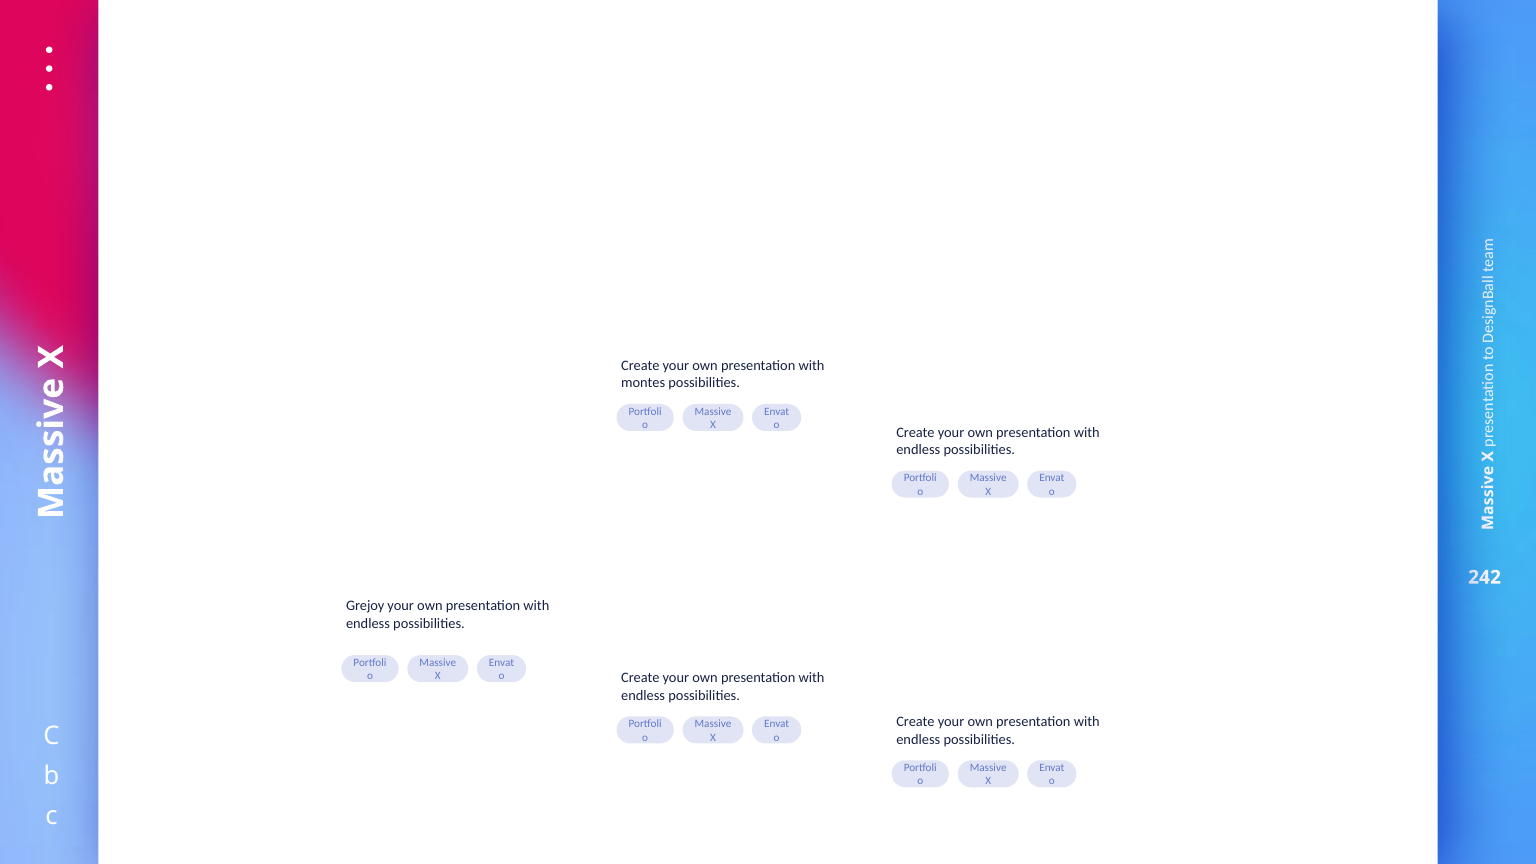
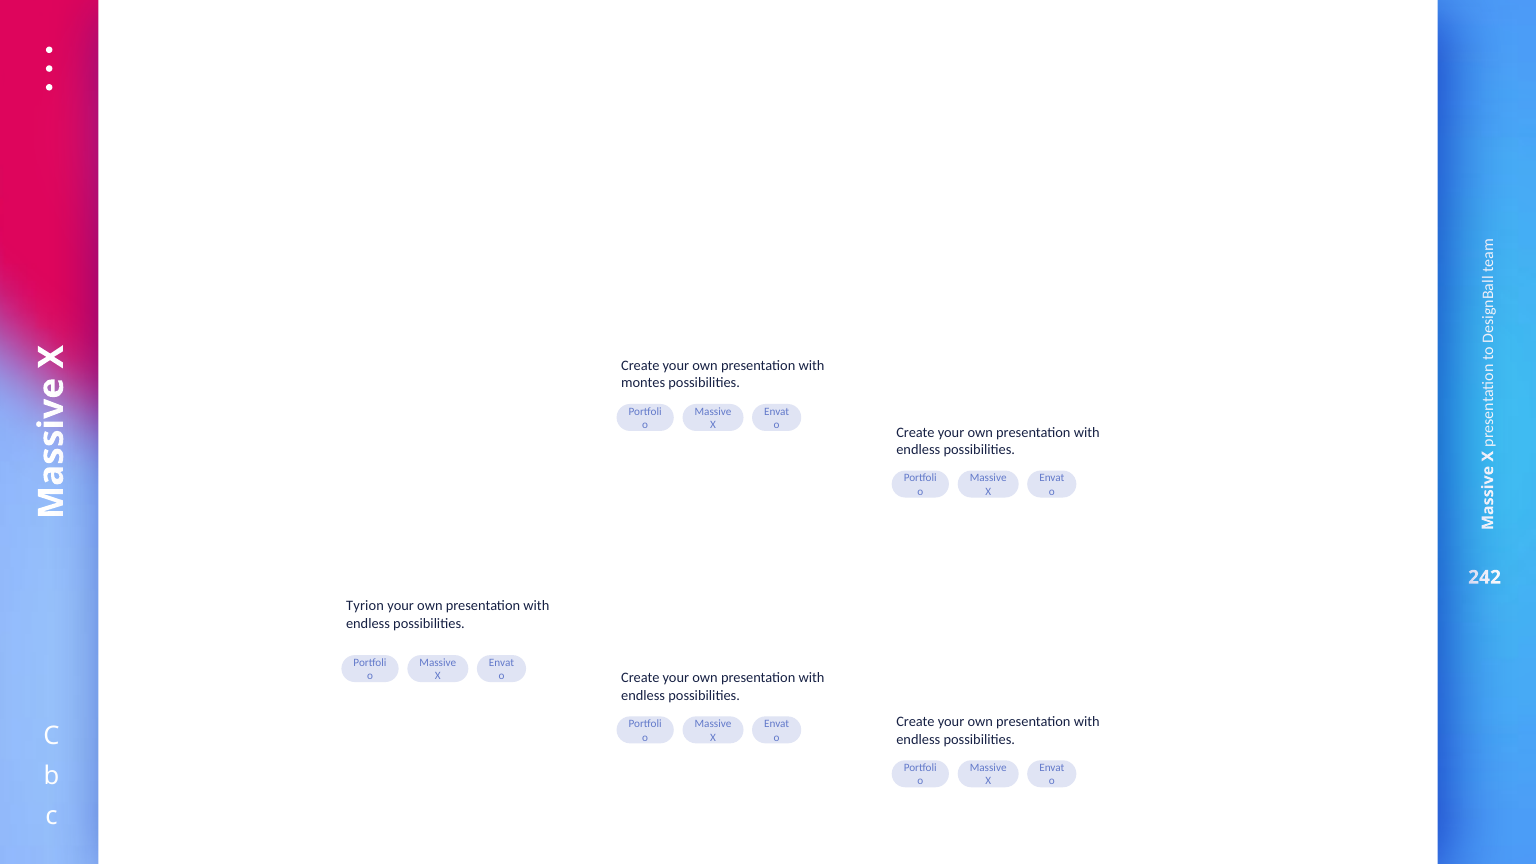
Grejoy: Grejoy -> Tyrion
